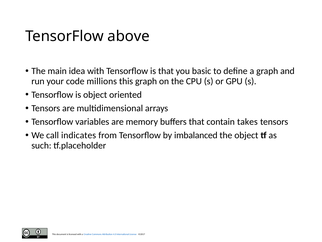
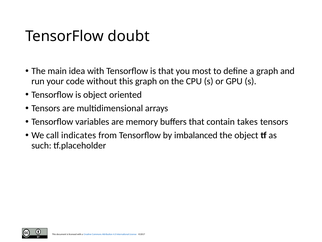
above: above -> doubt
basic: basic -> most
millions: millions -> without
